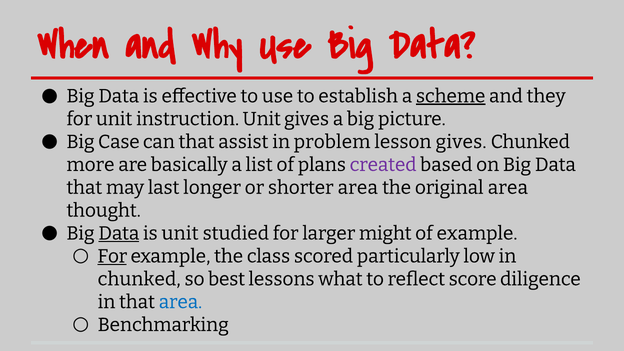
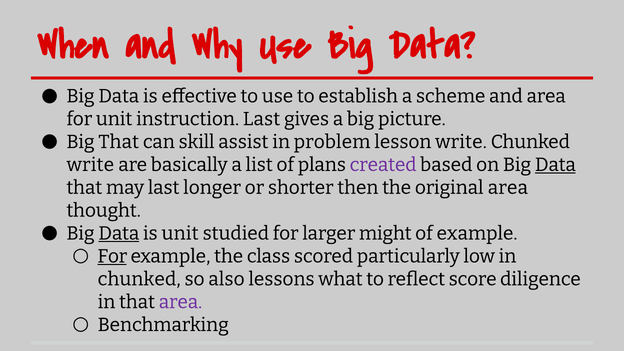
scheme underline: present -> none
and they: they -> area
instruction Unit: Unit -> Last
Big Case: Case -> That
can that: that -> skill
lesson gives: gives -> write
more at (90, 165): more -> write
Data at (555, 165) underline: none -> present
shorter area: area -> then
best: best -> also
area at (180, 302) colour: blue -> purple
